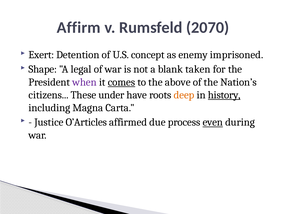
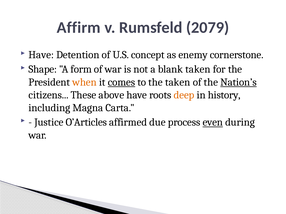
2070: 2070 -> 2079
Exert at (41, 55): Exert -> Have
imprisoned: imprisoned -> cornerstone
legal: legal -> form
when colour: purple -> orange
the above: above -> taken
Nation’s underline: none -> present
under: under -> above
history underline: present -> none
